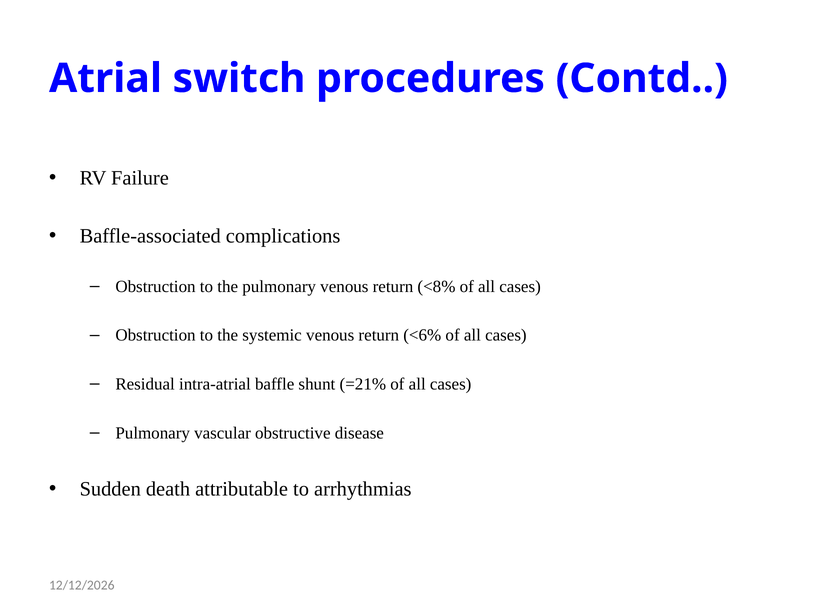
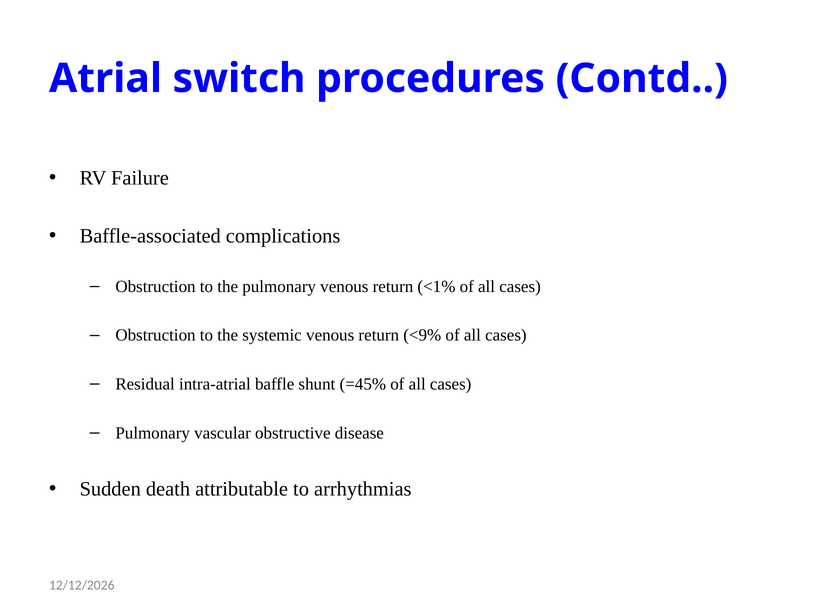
<8%: <8% -> <1%
<6%: <6% -> <9%
=21%: =21% -> =45%
